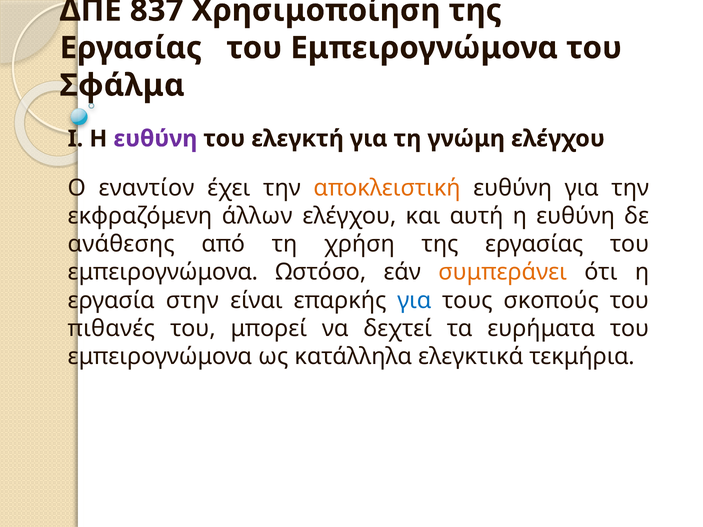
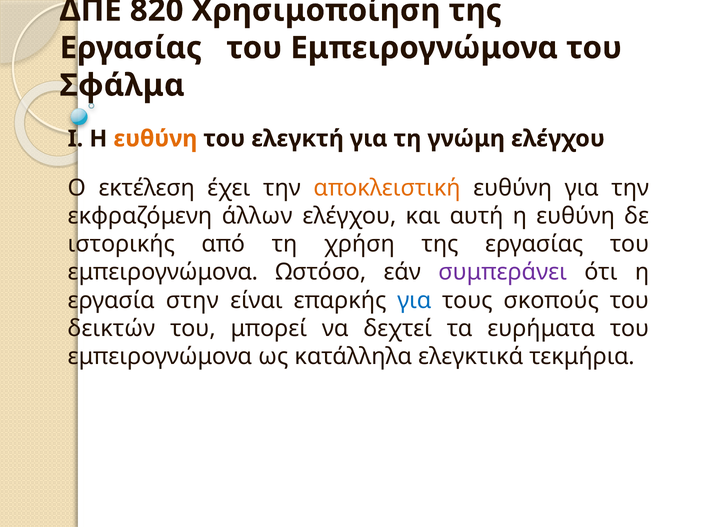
837: 837 -> 820
ευθύνη at (155, 139) colour: purple -> orange
εναντίον: εναντίον -> εκτέλεση
ανάθεσης: ανάθεσης -> ιστορικής
συμπεράνει colour: orange -> purple
πιθανές: πιθανές -> δεικτών
